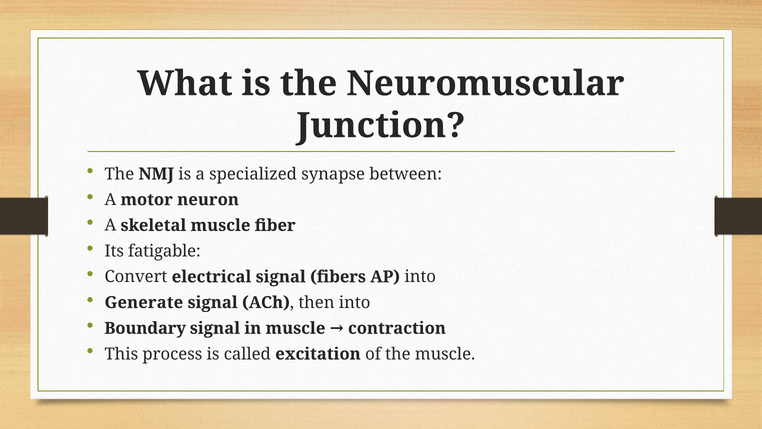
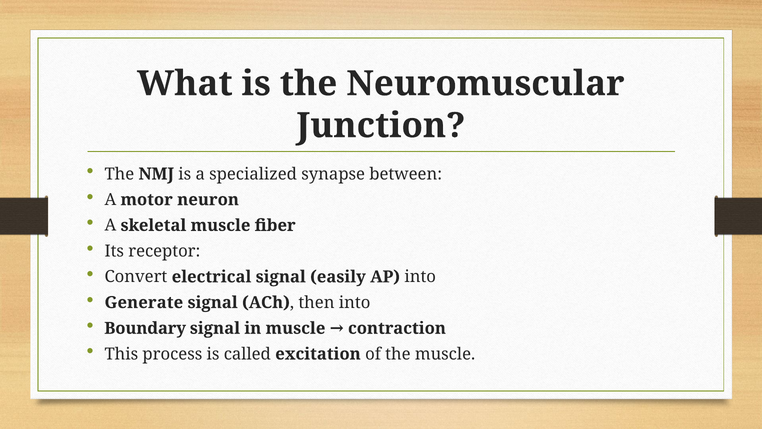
fatigable: fatigable -> receptor
fibers: fibers -> easily
